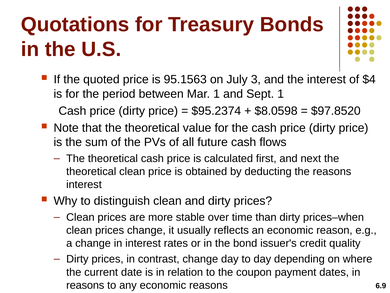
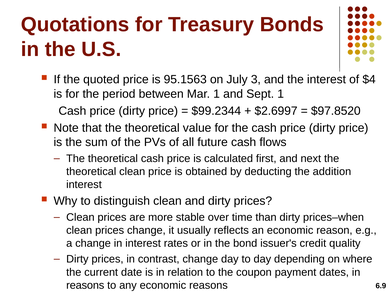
$95.2374: $95.2374 -> $99.2344
$8.0598: $8.0598 -> $2.6997
the reasons: reasons -> addition
